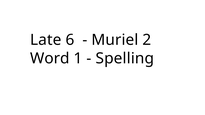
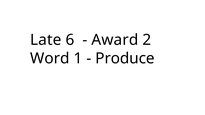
Muriel: Muriel -> Award
Spelling: Spelling -> Produce
